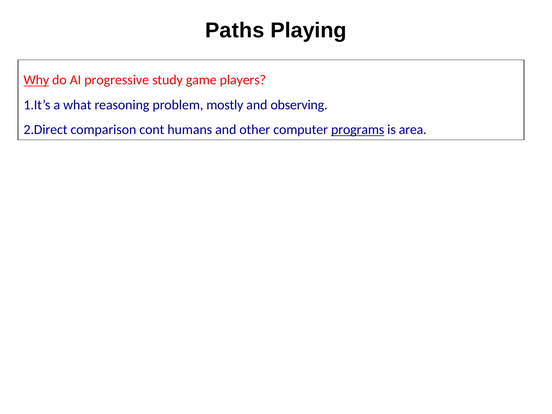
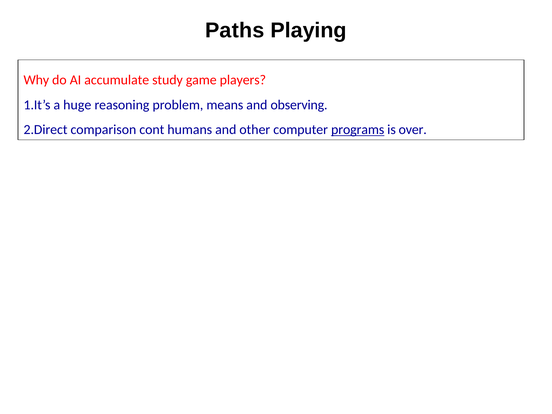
Why underline: present -> none
progressive: progressive -> accumulate
what: what -> huge
mostly: mostly -> means
area: area -> over
